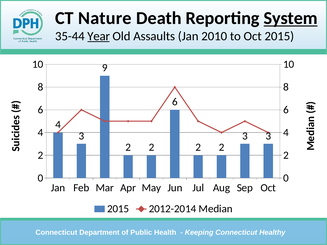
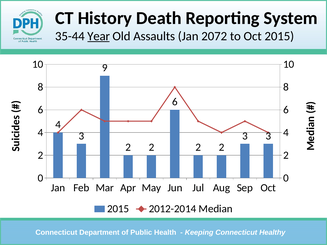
Nature: Nature -> History
System underline: present -> none
2010: 2010 -> 2072
